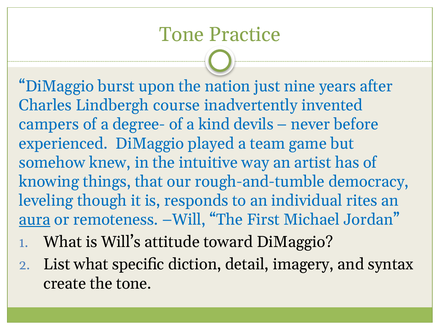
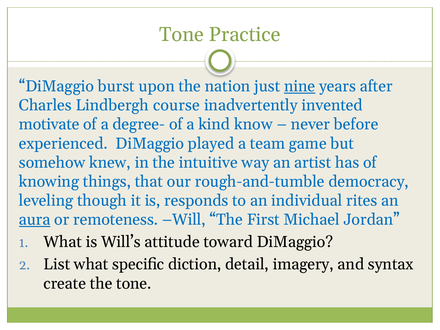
nine underline: none -> present
campers: campers -> motivate
devils: devils -> know
